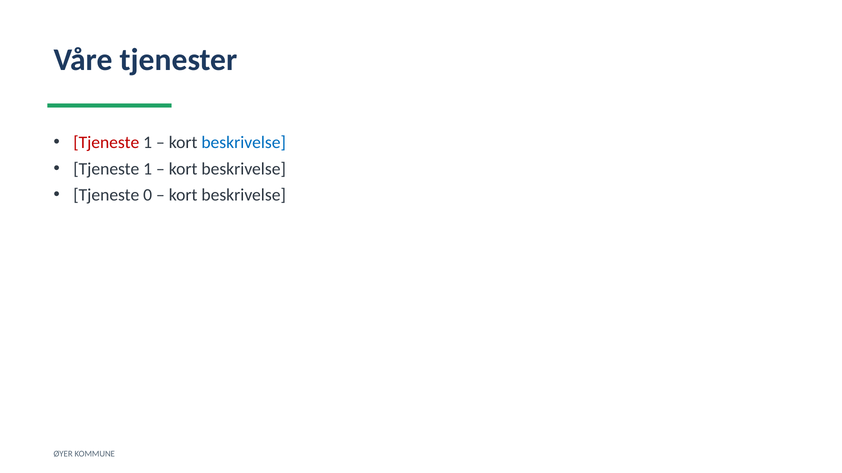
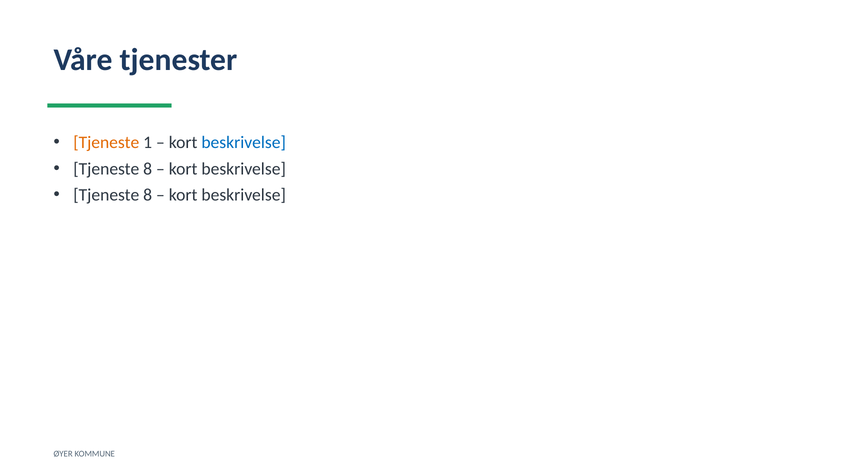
Tjeneste at (106, 143) colour: red -> orange
1 at (148, 169): 1 -> 8
0 at (148, 195): 0 -> 8
